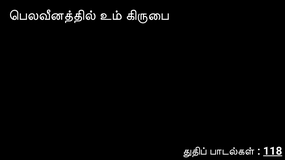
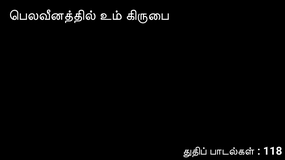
118 underline: present -> none
